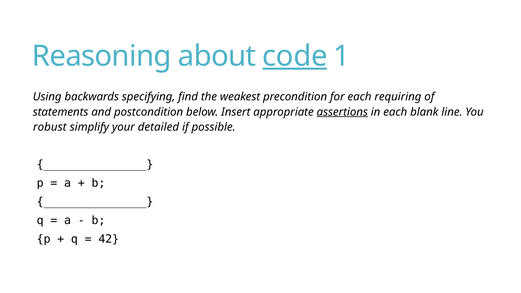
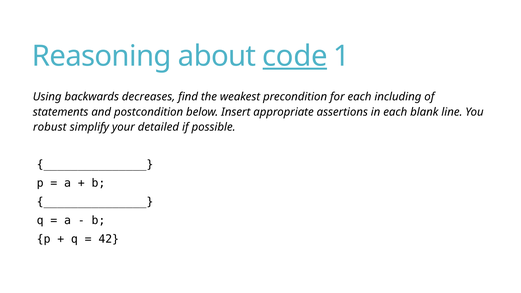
specifying: specifying -> decreases
requiring: requiring -> including
assertions underline: present -> none
